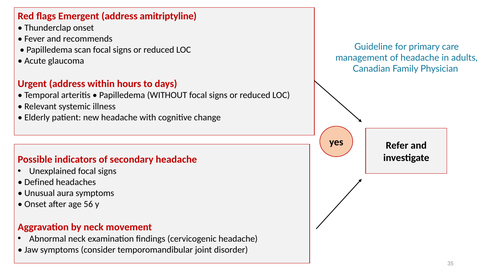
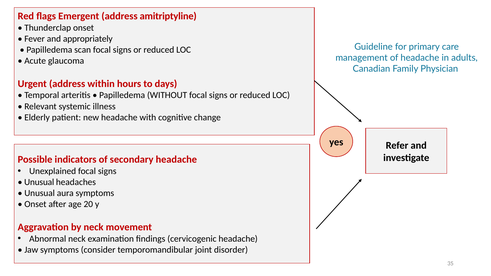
recommends: recommends -> appropriately
Defined at (39, 182): Defined -> Unusual
56: 56 -> 20
